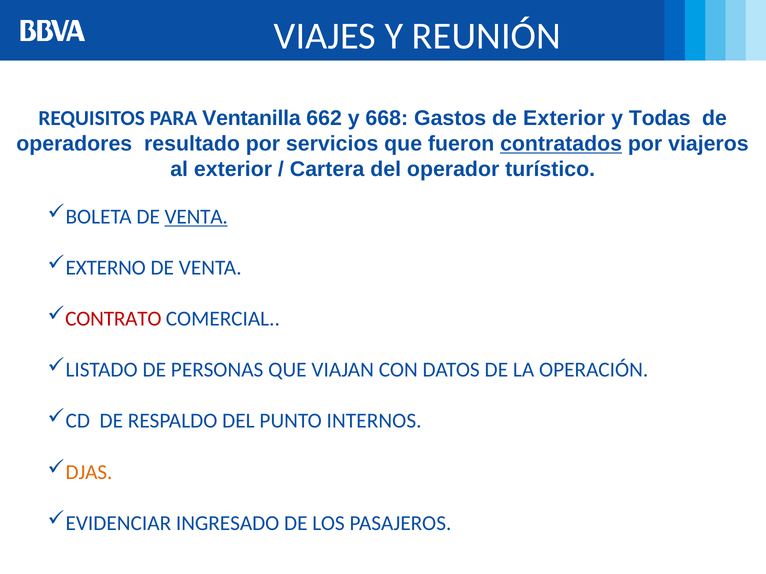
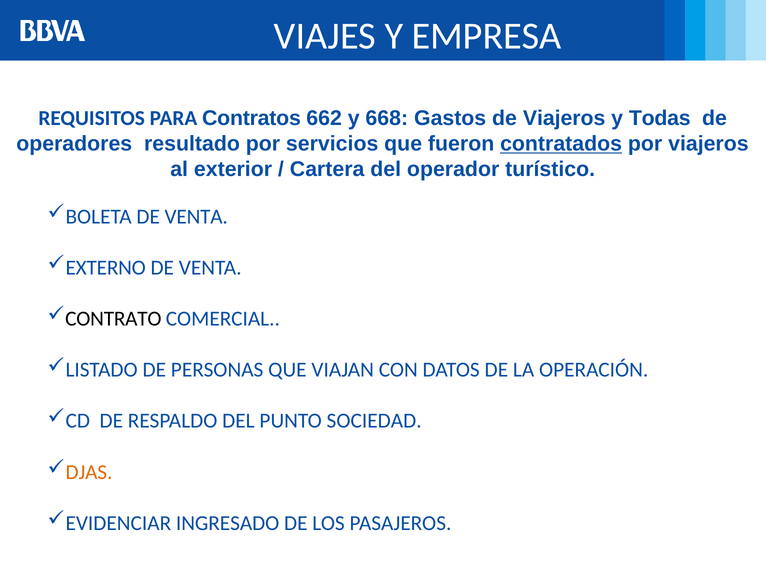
REUNIÓN: REUNIÓN -> EMPRESA
Ventanilla: Ventanilla -> Contratos
de Exterior: Exterior -> Viajeros
VENTA at (196, 217) underline: present -> none
CONTRATO colour: red -> black
INTERNOS: INTERNOS -> SOCIEDAD
